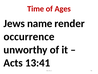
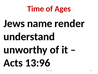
occurrence: occurrence -> understand
13:41: 13:41 -> 13:96
